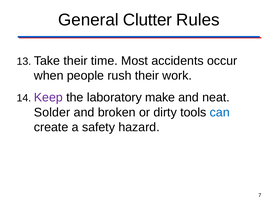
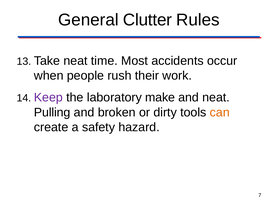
Take their: their -> neat
Solder: Solder -> Pulling
can colour: blue -> orange
